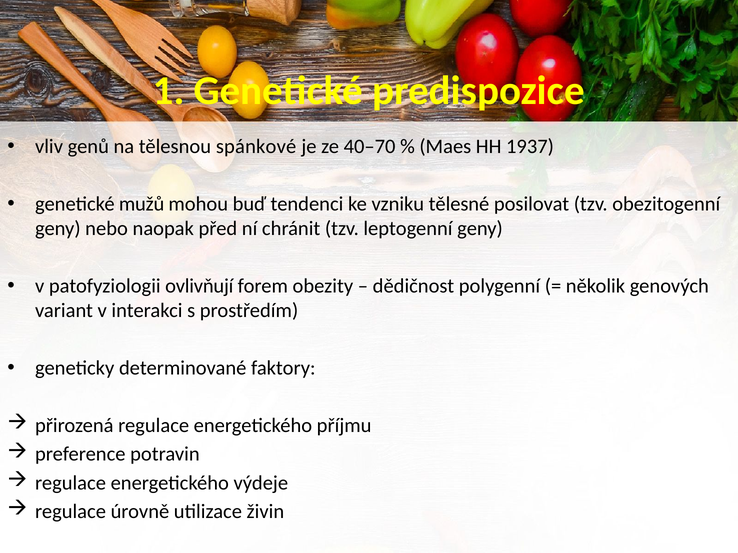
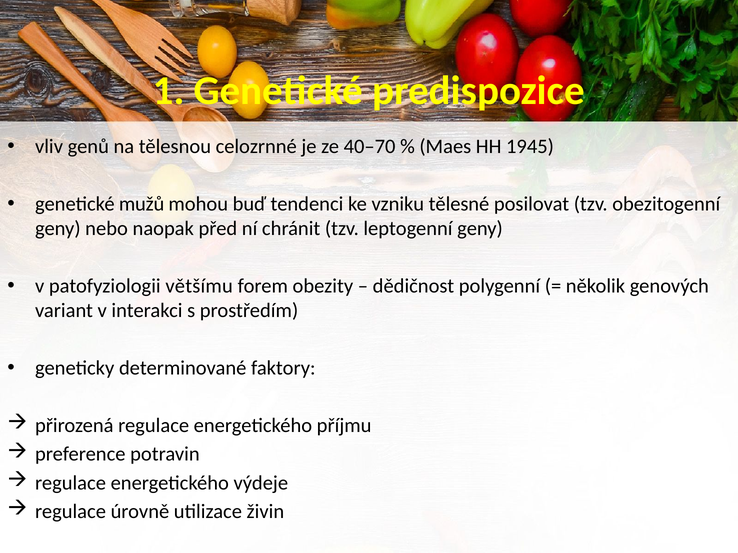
spánkové: spánkové -> celozrnné
1937: 1937 -> 1945
ovlivňují: ovlivňují -> většímu
